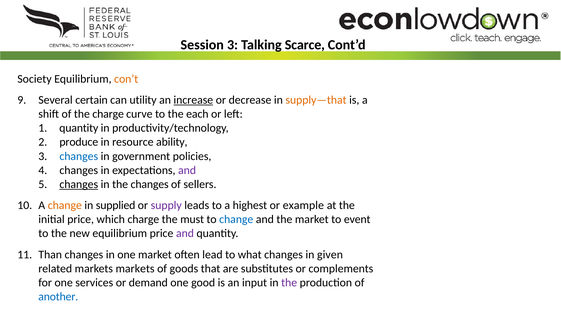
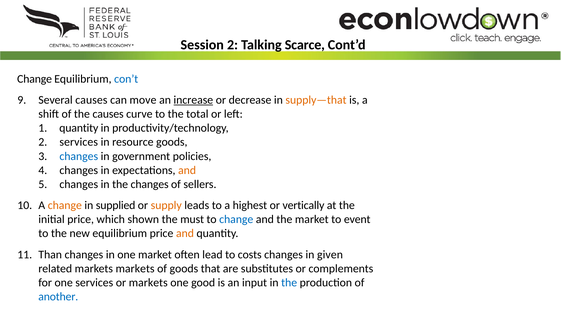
Session 3: 3 -> 2
Society at (34, 79): Society -> Change
con’t colour: orange -> blue
Several certain: certain -> causes
utility: utility -> move
the charge: charge -> causes
each: each -> total
produce at (79, 142): produce -> services
resource ability: ability -> goods
and at (187, 170) colour: purple -> orange
changes at (79, 184) underline: present -> none
supply colour: purple -> orange
example: example -> vertically
which charge: charge -> shown
and at (185, 233) colour: purple -> orange
what: what -> costs
or demand: demand -> markets
the at (289, 282) colour: purple -> blue
